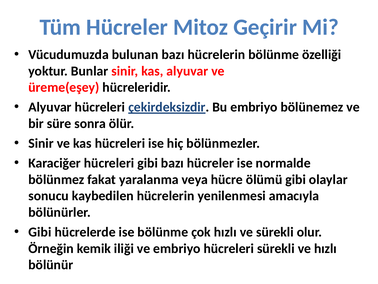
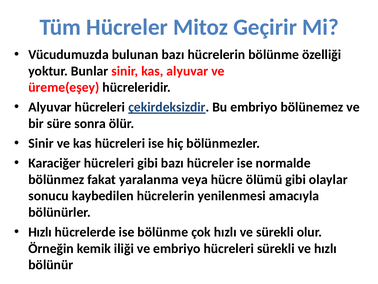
Gibi at (40, 232): Gibi -> Hızlı
